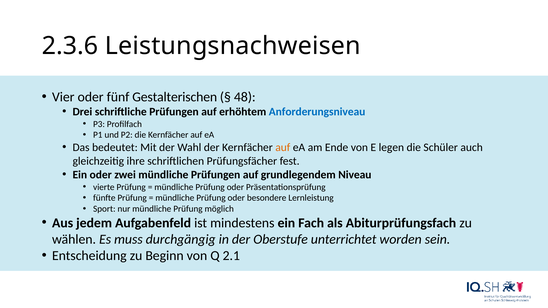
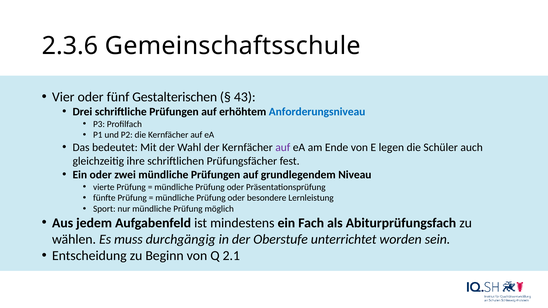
Leistungsnachweisen: Leistungsnachweisen -> Gemeinschaftsschule
48: 48 -> 43
auf at (283, 148) colour: orange -> purple
